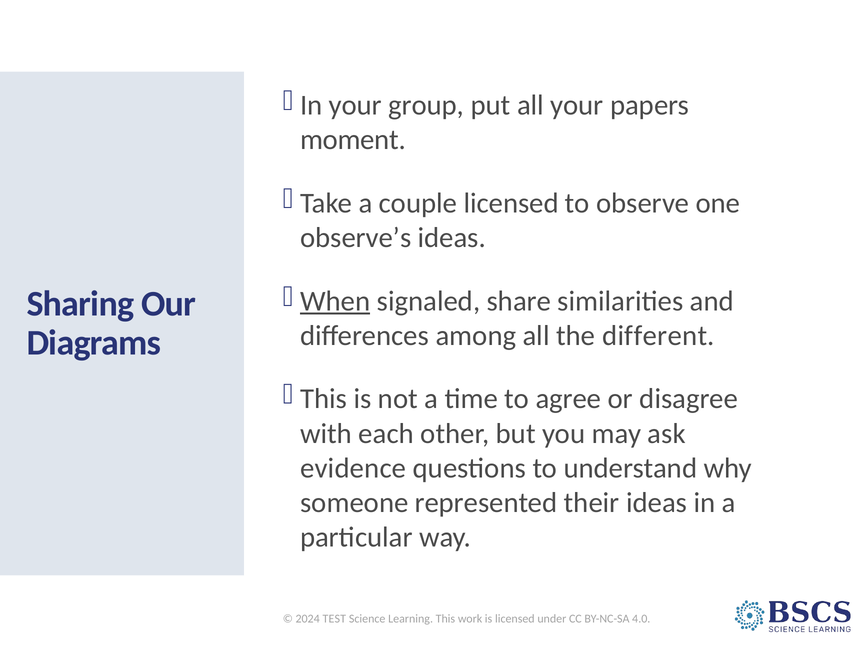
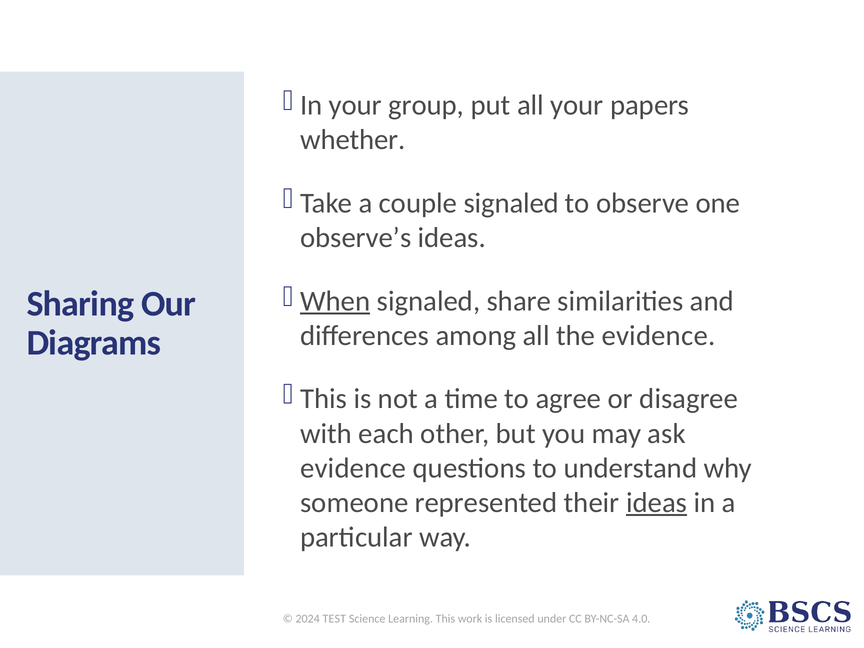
moment: moment -> whether
couple licensed: licensed -> signaled
the different: different -> evidence
ideas at (657, 503) underline: none -> present
